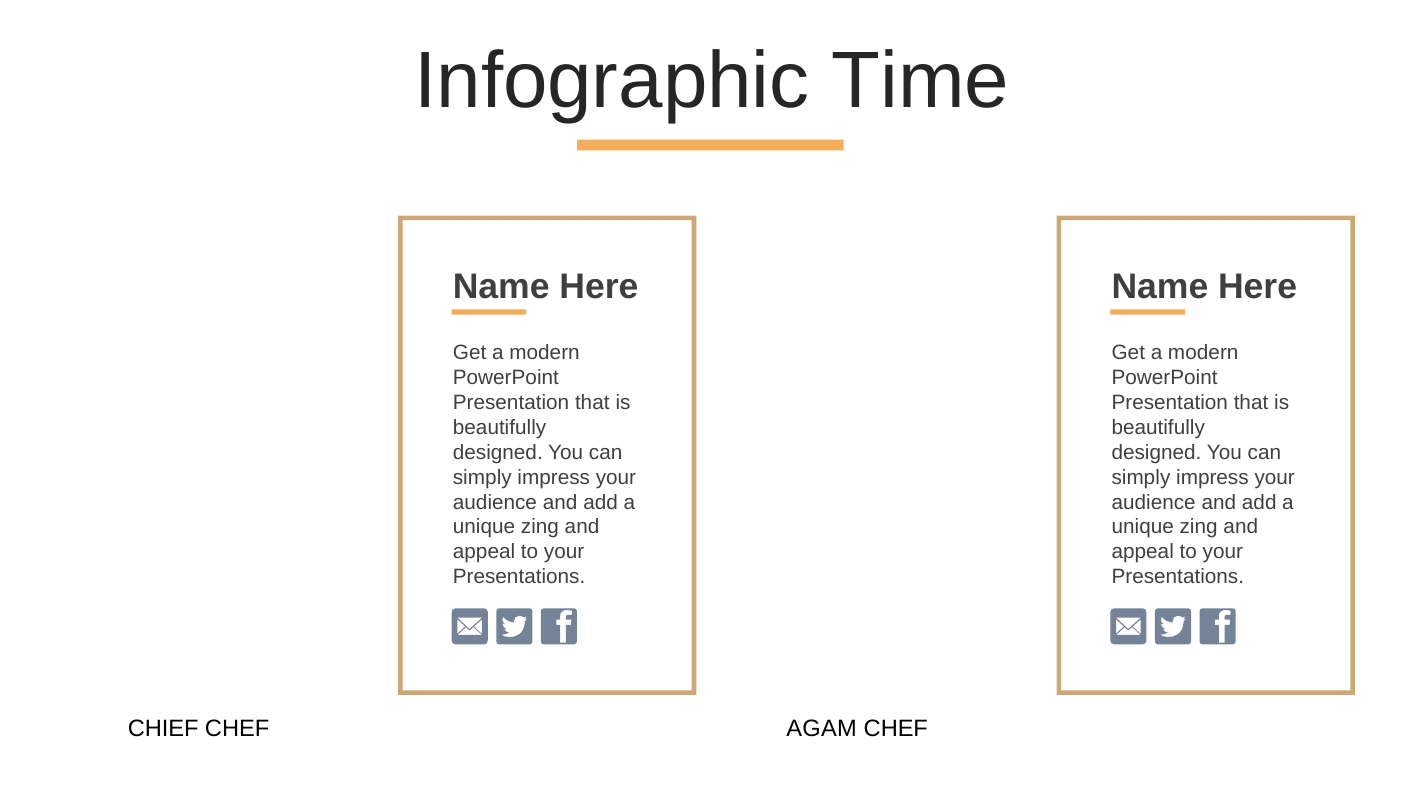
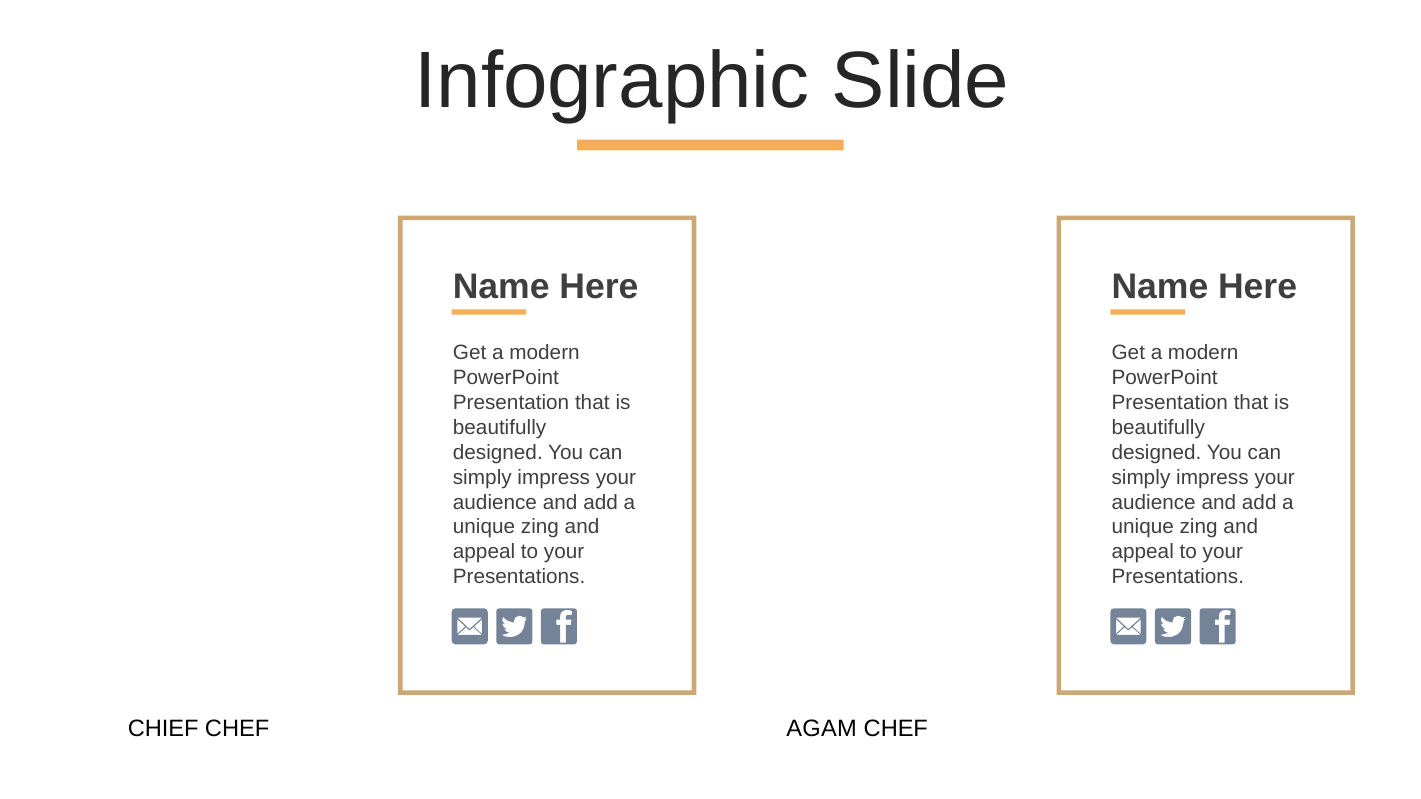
Time: Time -> Slide
